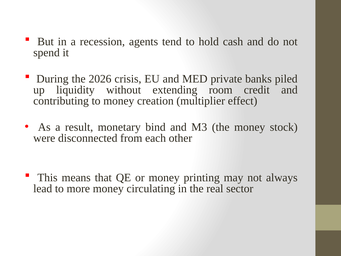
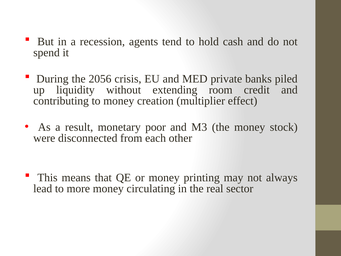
2026: 2026 -> 2056
bind: bind -> poor
